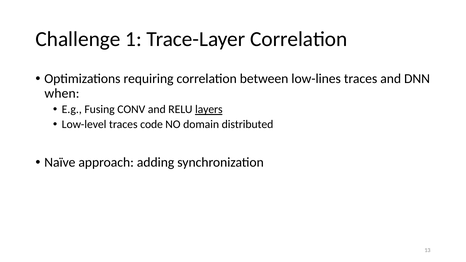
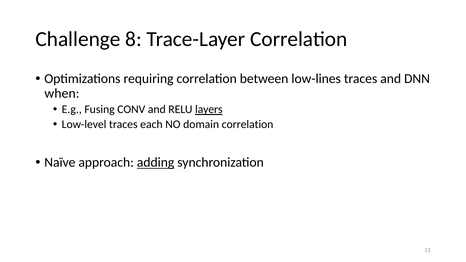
Challenge 1: 1 -> 8
code: code -> each
domain distributed: distributed -> correlation
adding underline: none -> present
